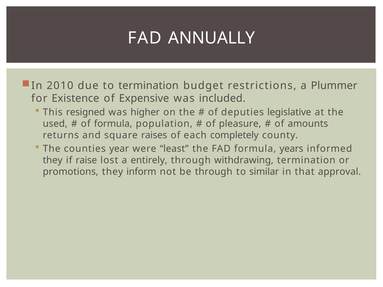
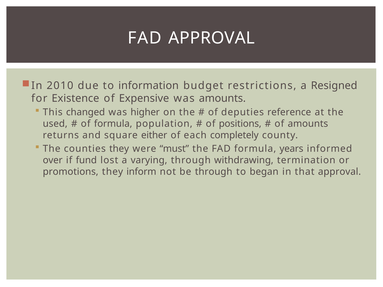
FAD ANNUALLY: ANNUALLY -> APPROVAL
to termination: termination -> information
Plummer: Plummer -> Resigned
was included: included -> amounts
resigned: resigned -> changed
legislative: legislative -> reference
pleasure: pleasure -> positions
raises: raises -> either
counties year: year -> they
least: least -> must
they at (53, 160): they -> over
raise: raise -> fund
entirely: entirely -> varying
similar: similar -> began
